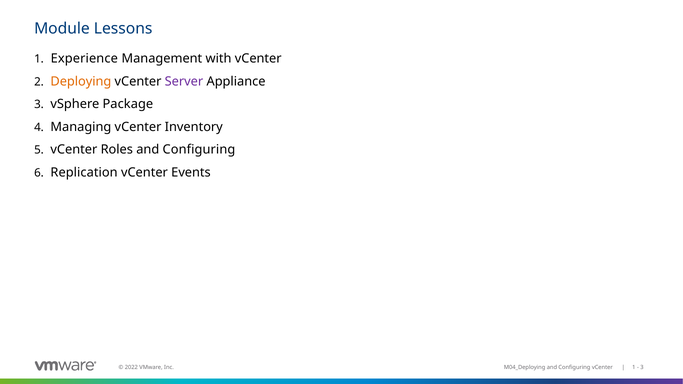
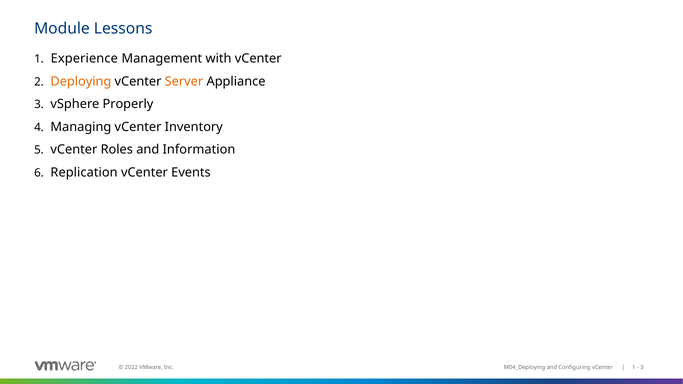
Server colour: purple -> orange
Package: Package -> Properly
Roles and Configuring: Configuring -> Information
